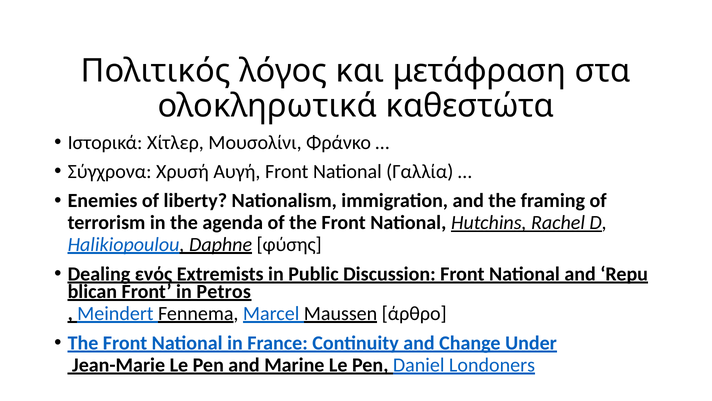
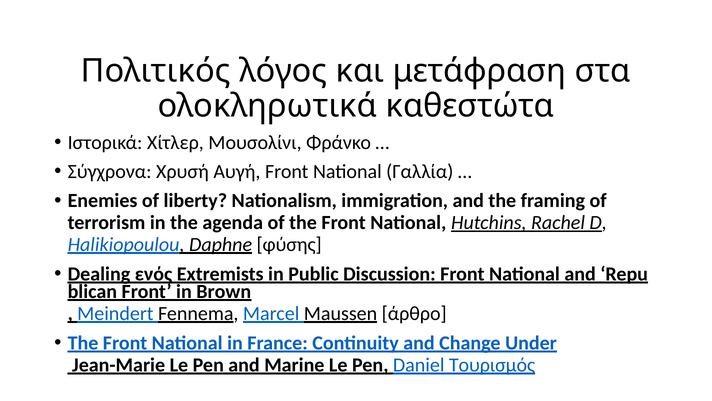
Petros: Petros -> Brown
Londoners: Londoners -> Τουρισμός
